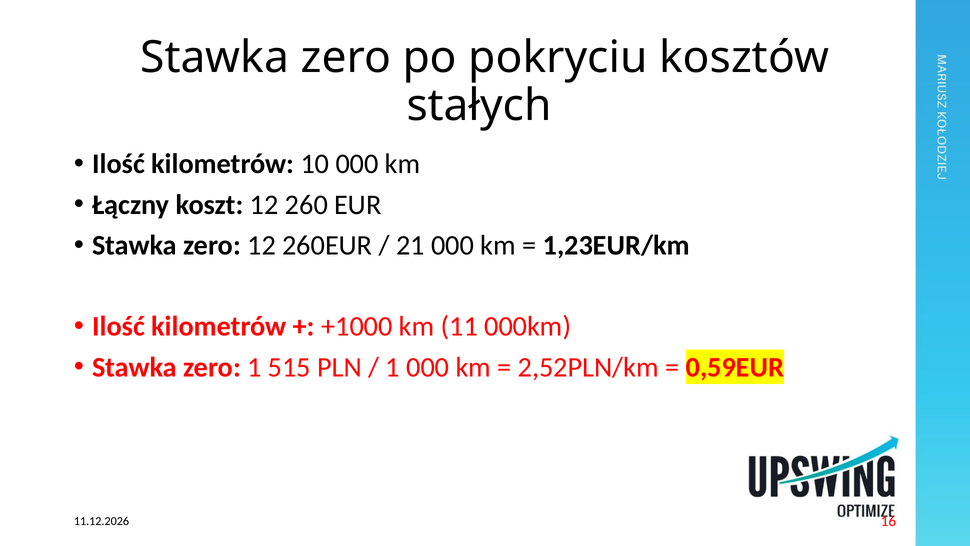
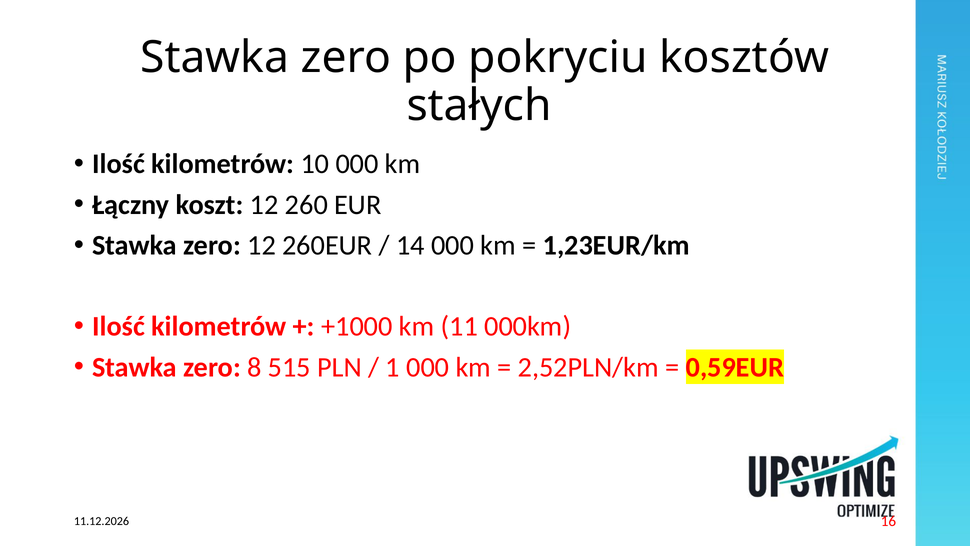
21: 21 -> 14
zero 1: 1 -> 8
